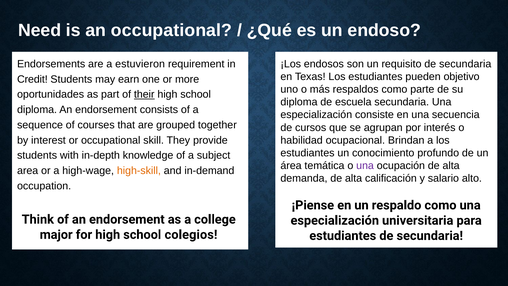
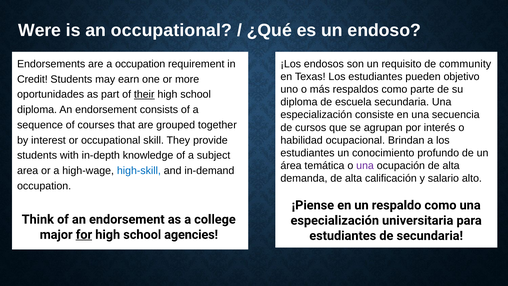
Need: Need -> Were
a estuvieron: estuvieron -> occupation
requisito de secundaria: secundaria -> community
high-skill colour: orange -> blue
for underline: none -> present
colegios: colegios -> agencies
